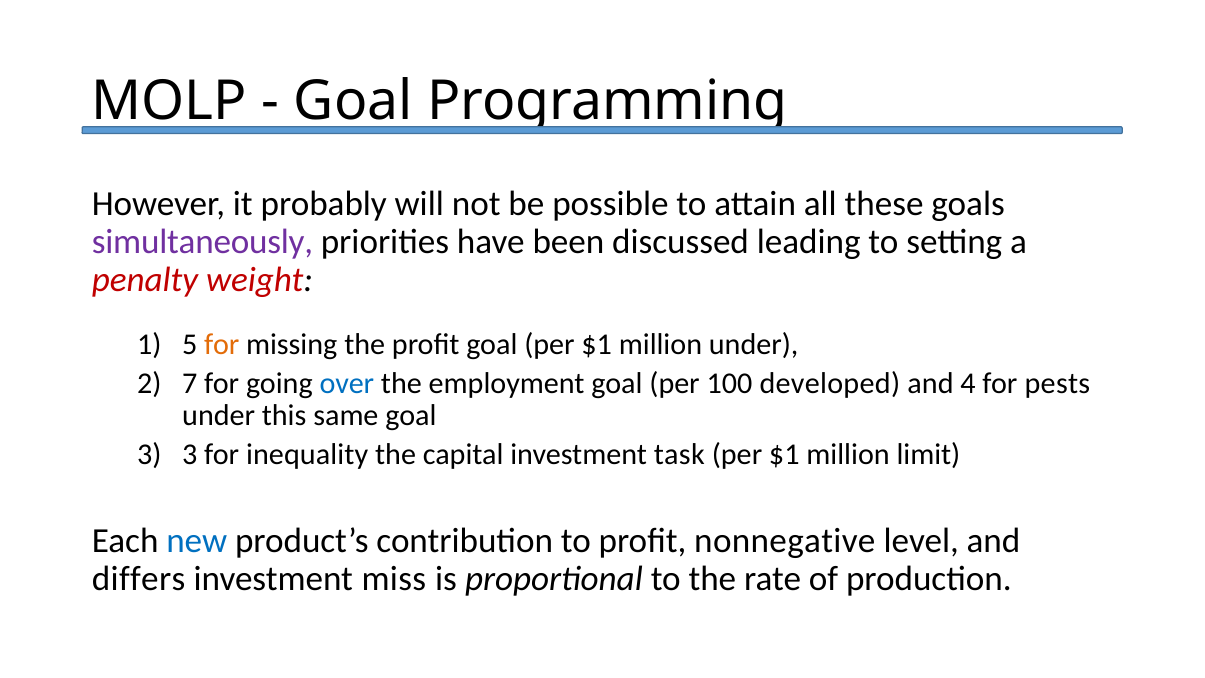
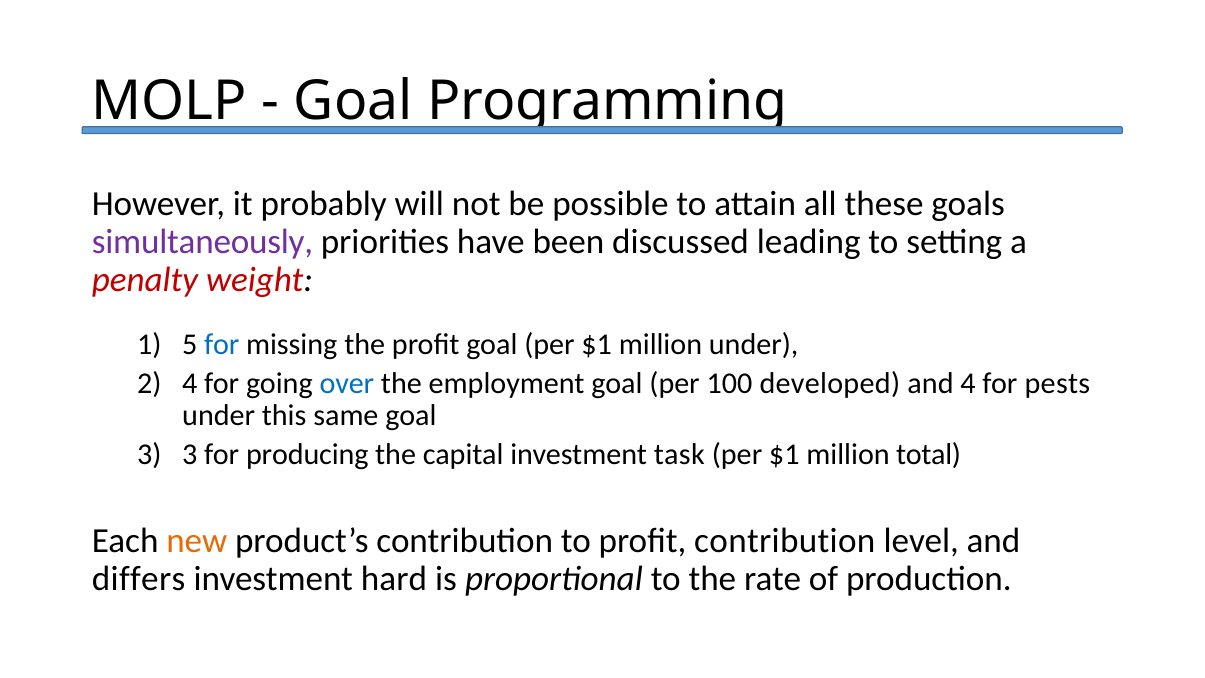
for at (222, 344) colour: orange -> blue
2 7: 7 -> 4
inequality: inequality -> producing
limit: limit -> total
new colour: blue -> orange
profit nonnegative: nonnegative -> contribution
miss: miss -> hard
